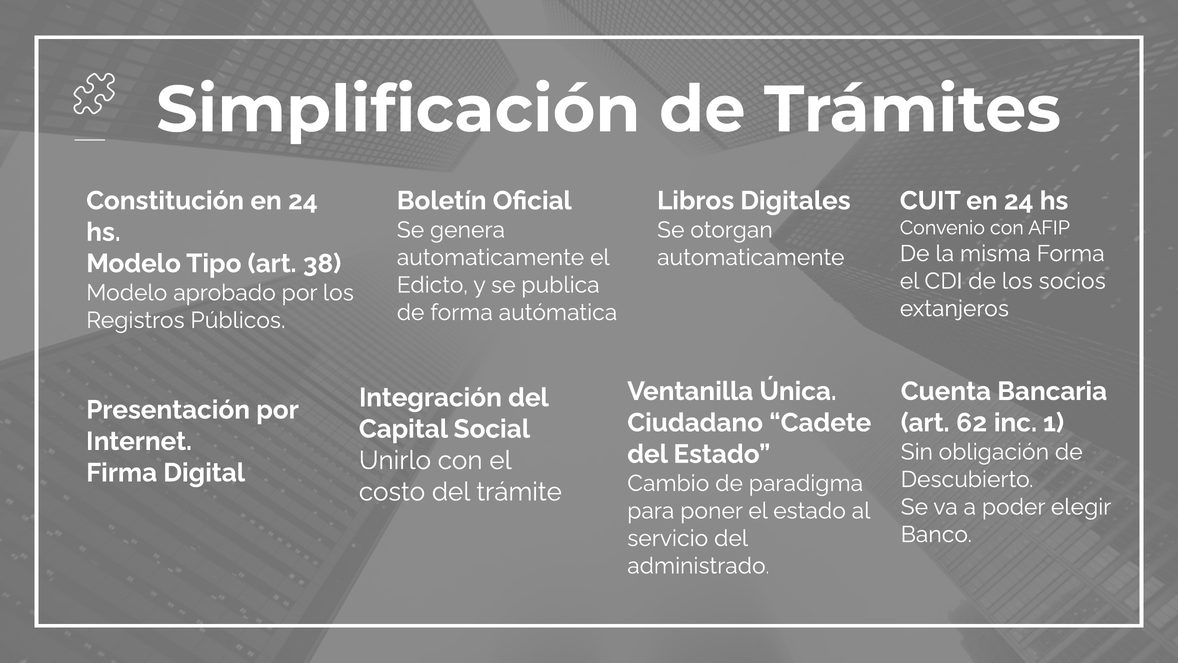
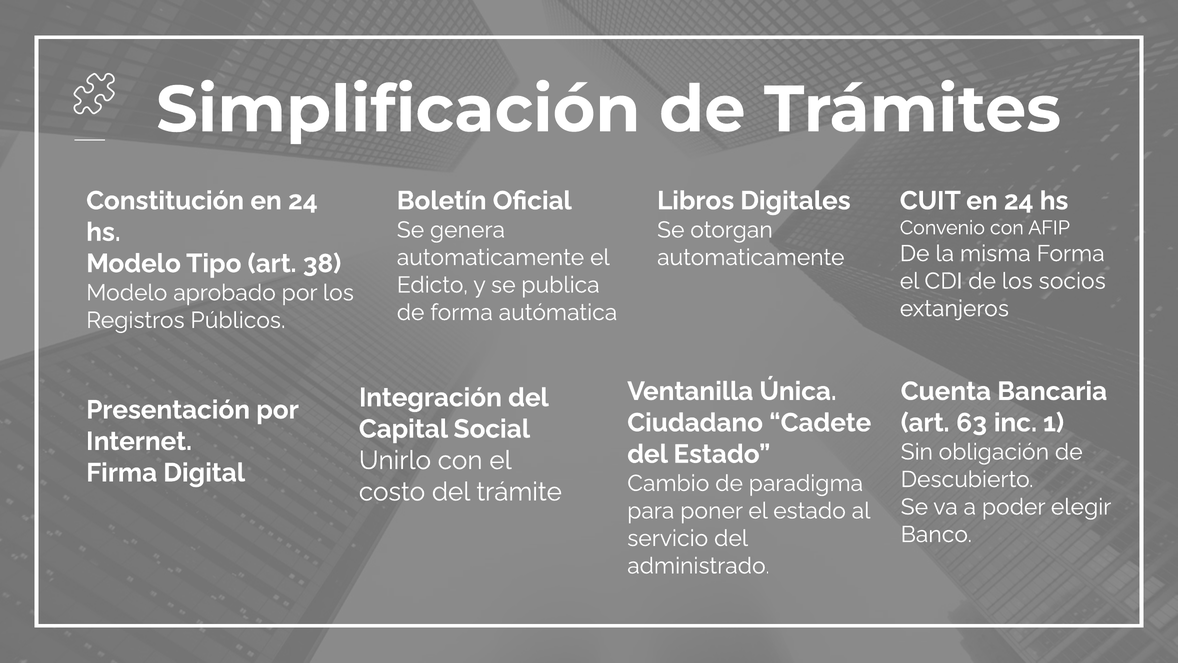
62: 62 -> 63
